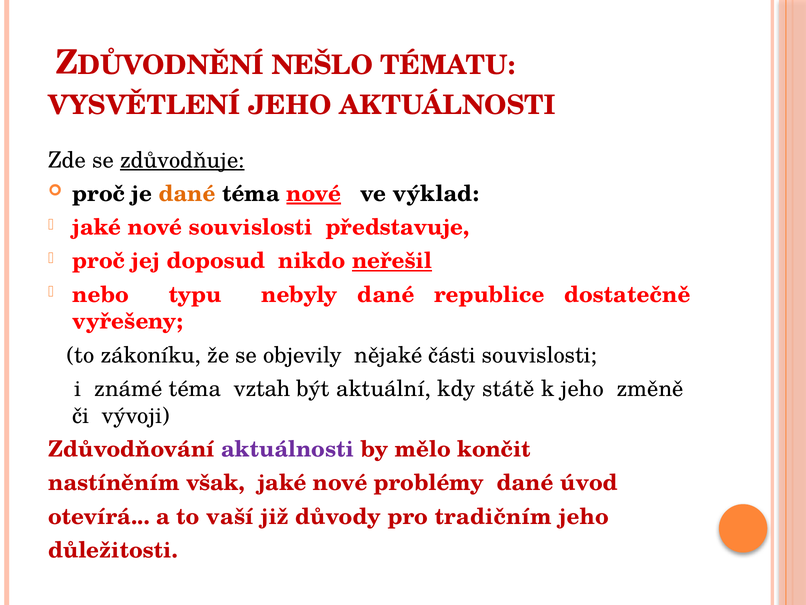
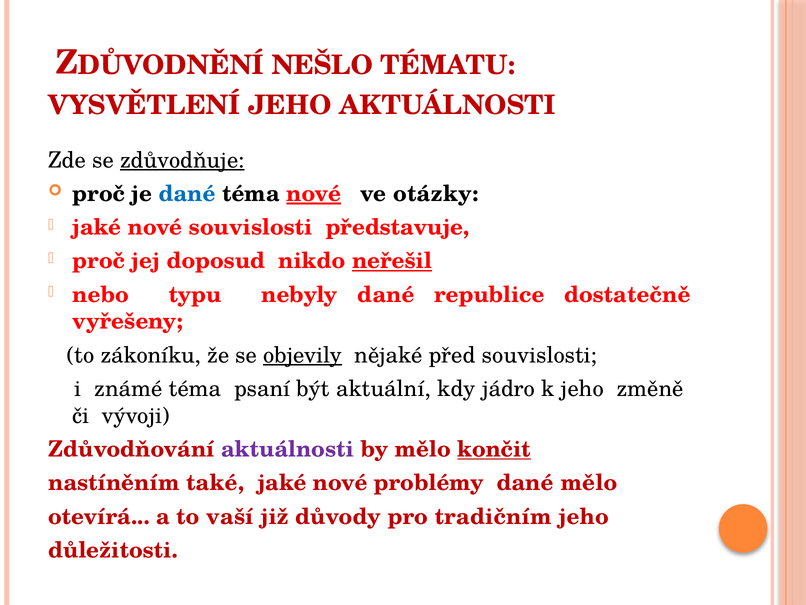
dané at (187, 194) colour: orange -> blue
výklad: výklad -> otázky
objevily underline: none -> present
části: části -> před
vztah: vztah -> psaní
státě: státě -> jádro
končit underline: none -> present
však: však -> také
dané úvod: úvod -> mělo
